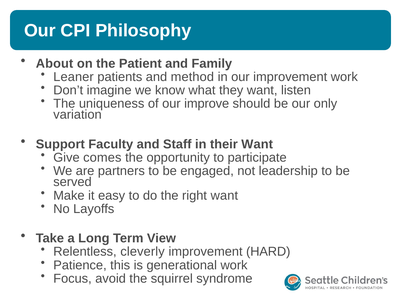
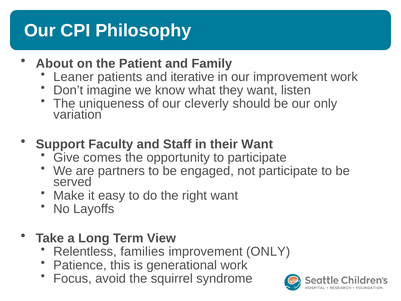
method: method -> iterative
improve: improve -> cleverly
not leadership: leadership -> participate
cleverly: cleverly -> families
improvement HARD: HARD -> ONLY
